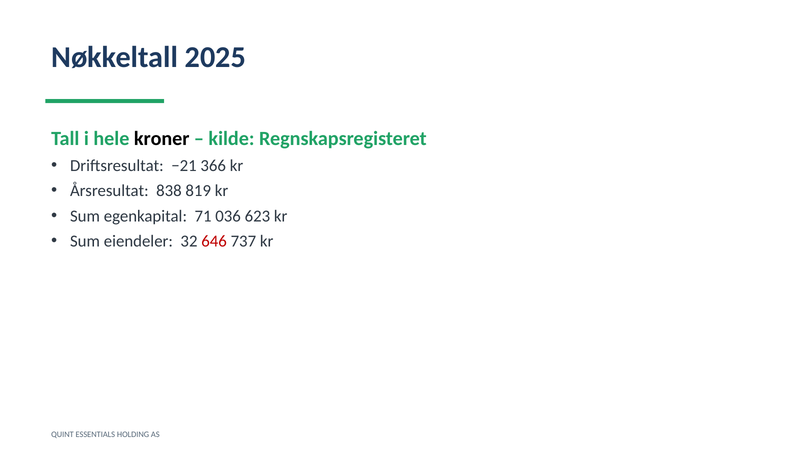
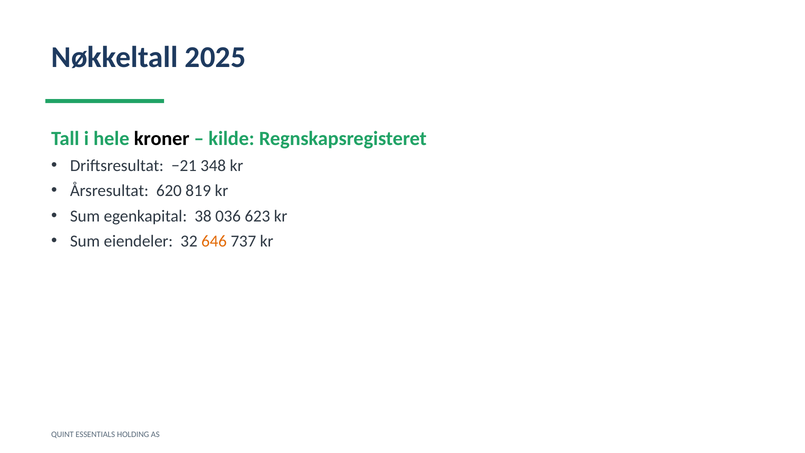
366: 366 -> 348
838: 838 -> 620
71: 71 -> 38
646 colour: red -> orange
